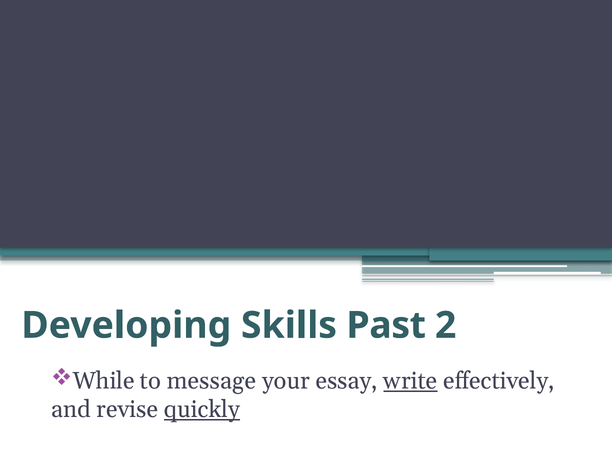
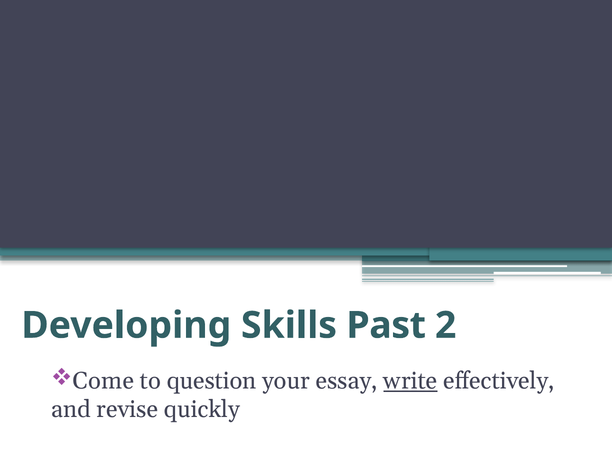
While: While -> Come
message: message -> question
quickly underline: present -> none
